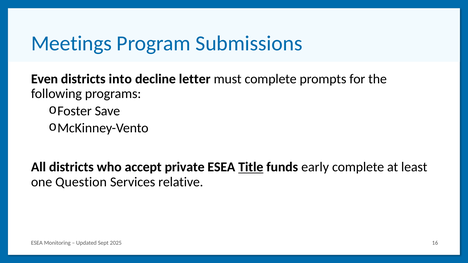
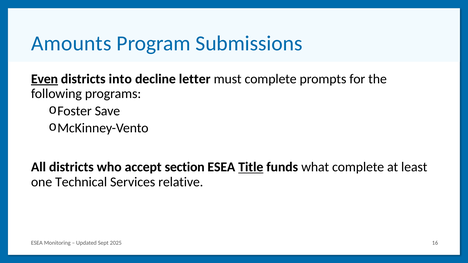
Meetings: Meetings -> Amounts
Even underline: none -> present
private: private -> section
early: early -> what
Question: Question -> Technical
